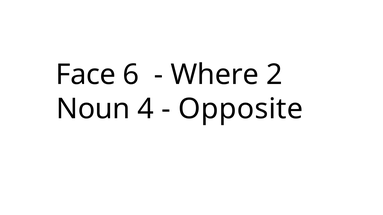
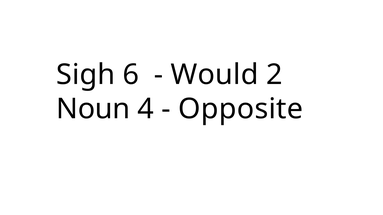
Face: Face -> Sigh
Where: Where -> Would
